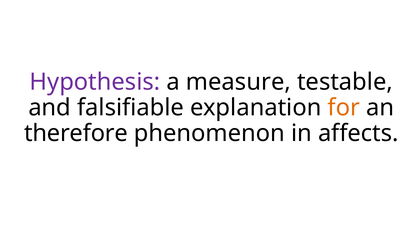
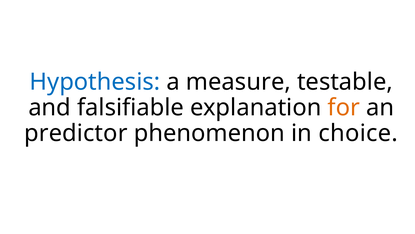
Hypothesis colour: purple -> blue
therefore: therefore -> predictor
affects: affects -> choice
